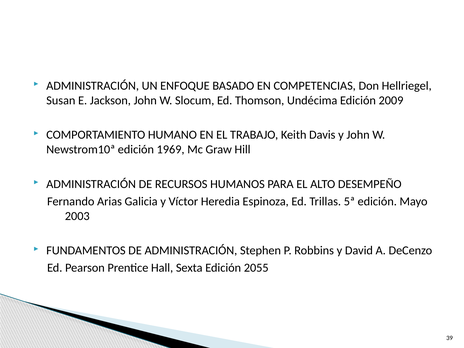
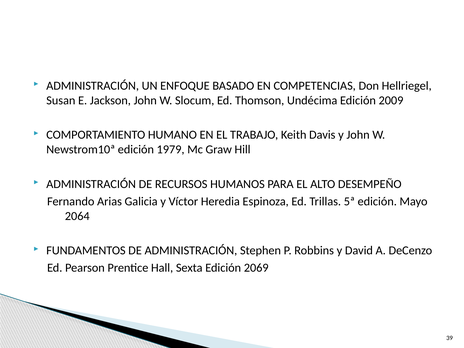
1969: 1969 -> 1979
2003: 2003 -> 2064
2055: 2055 -> 2069
